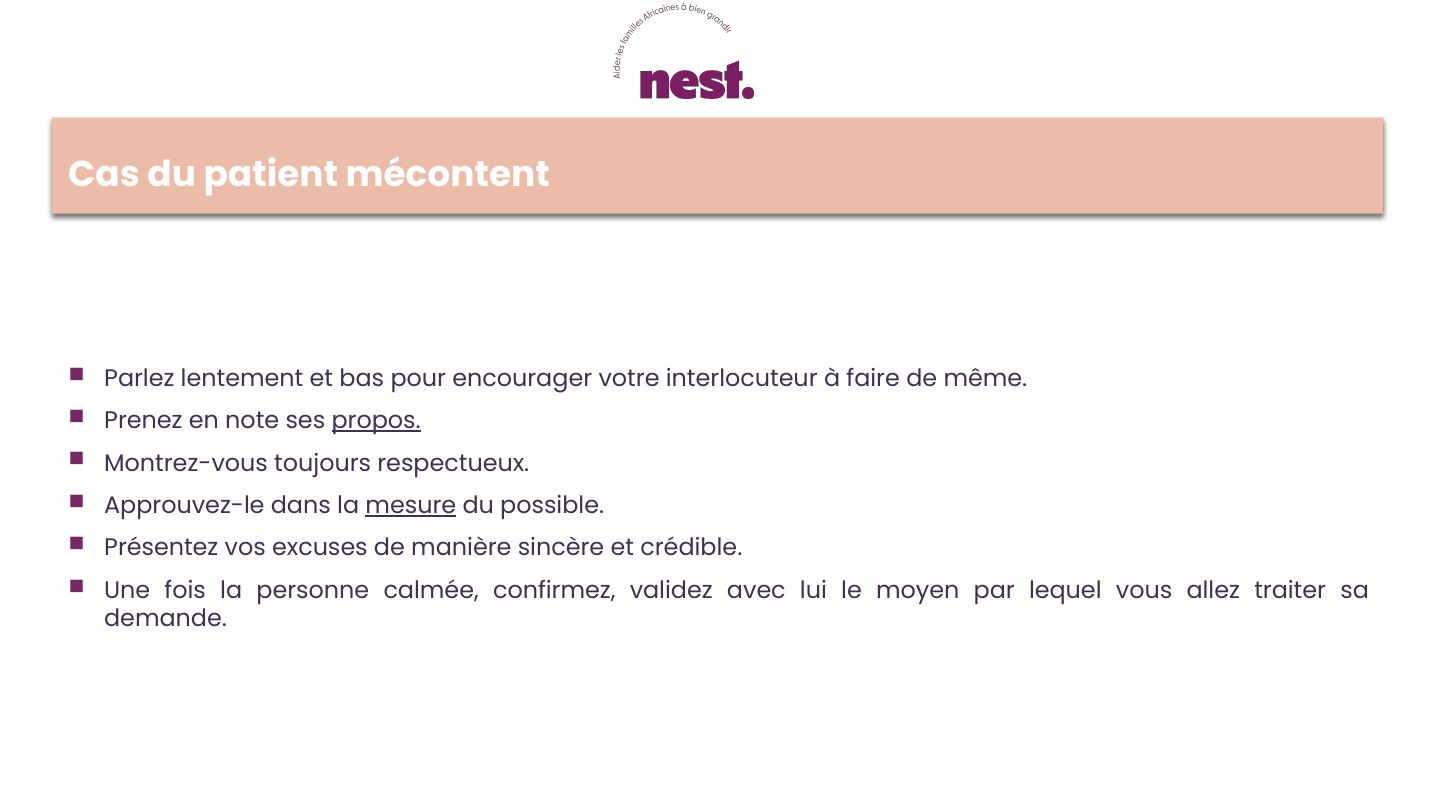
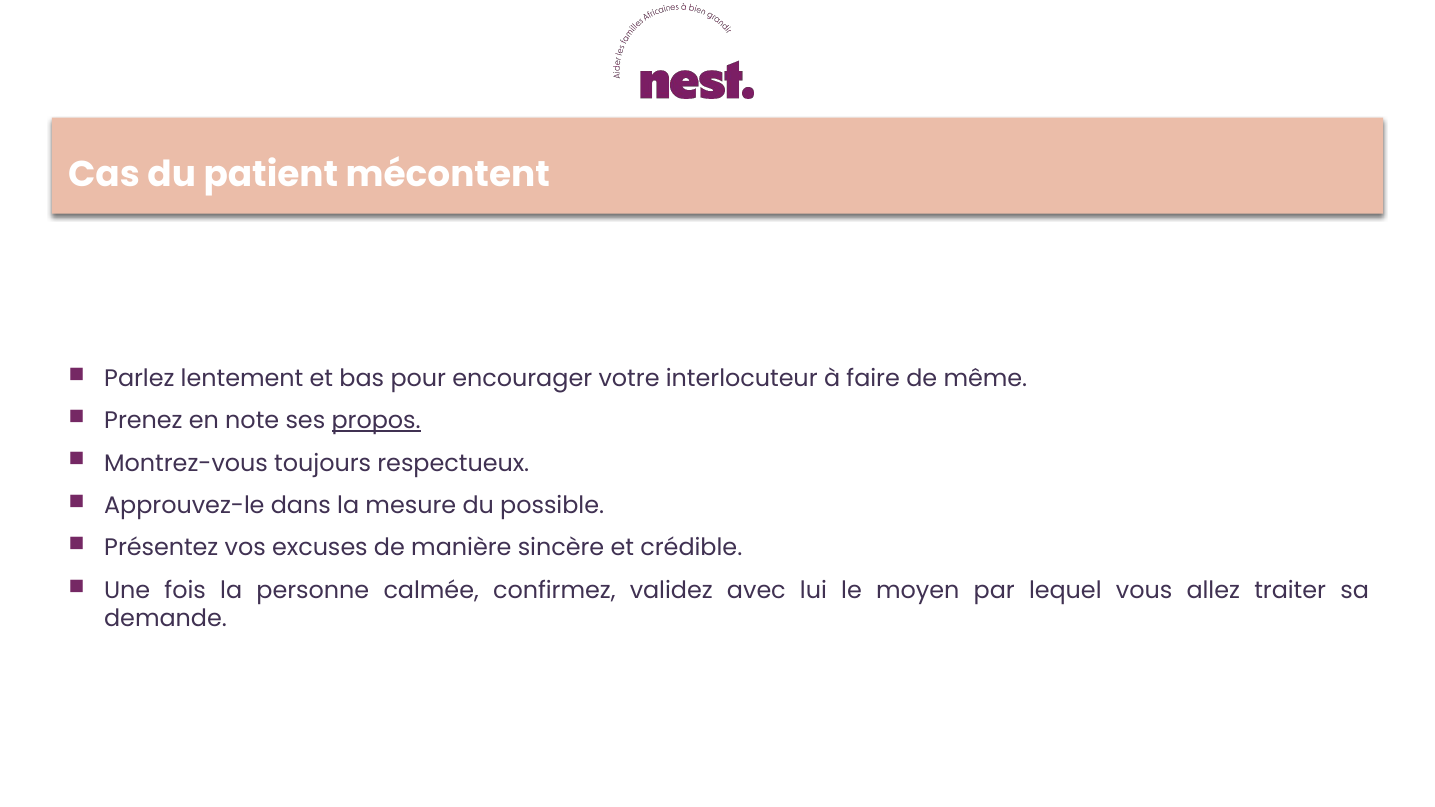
mesure underline: present -> none
